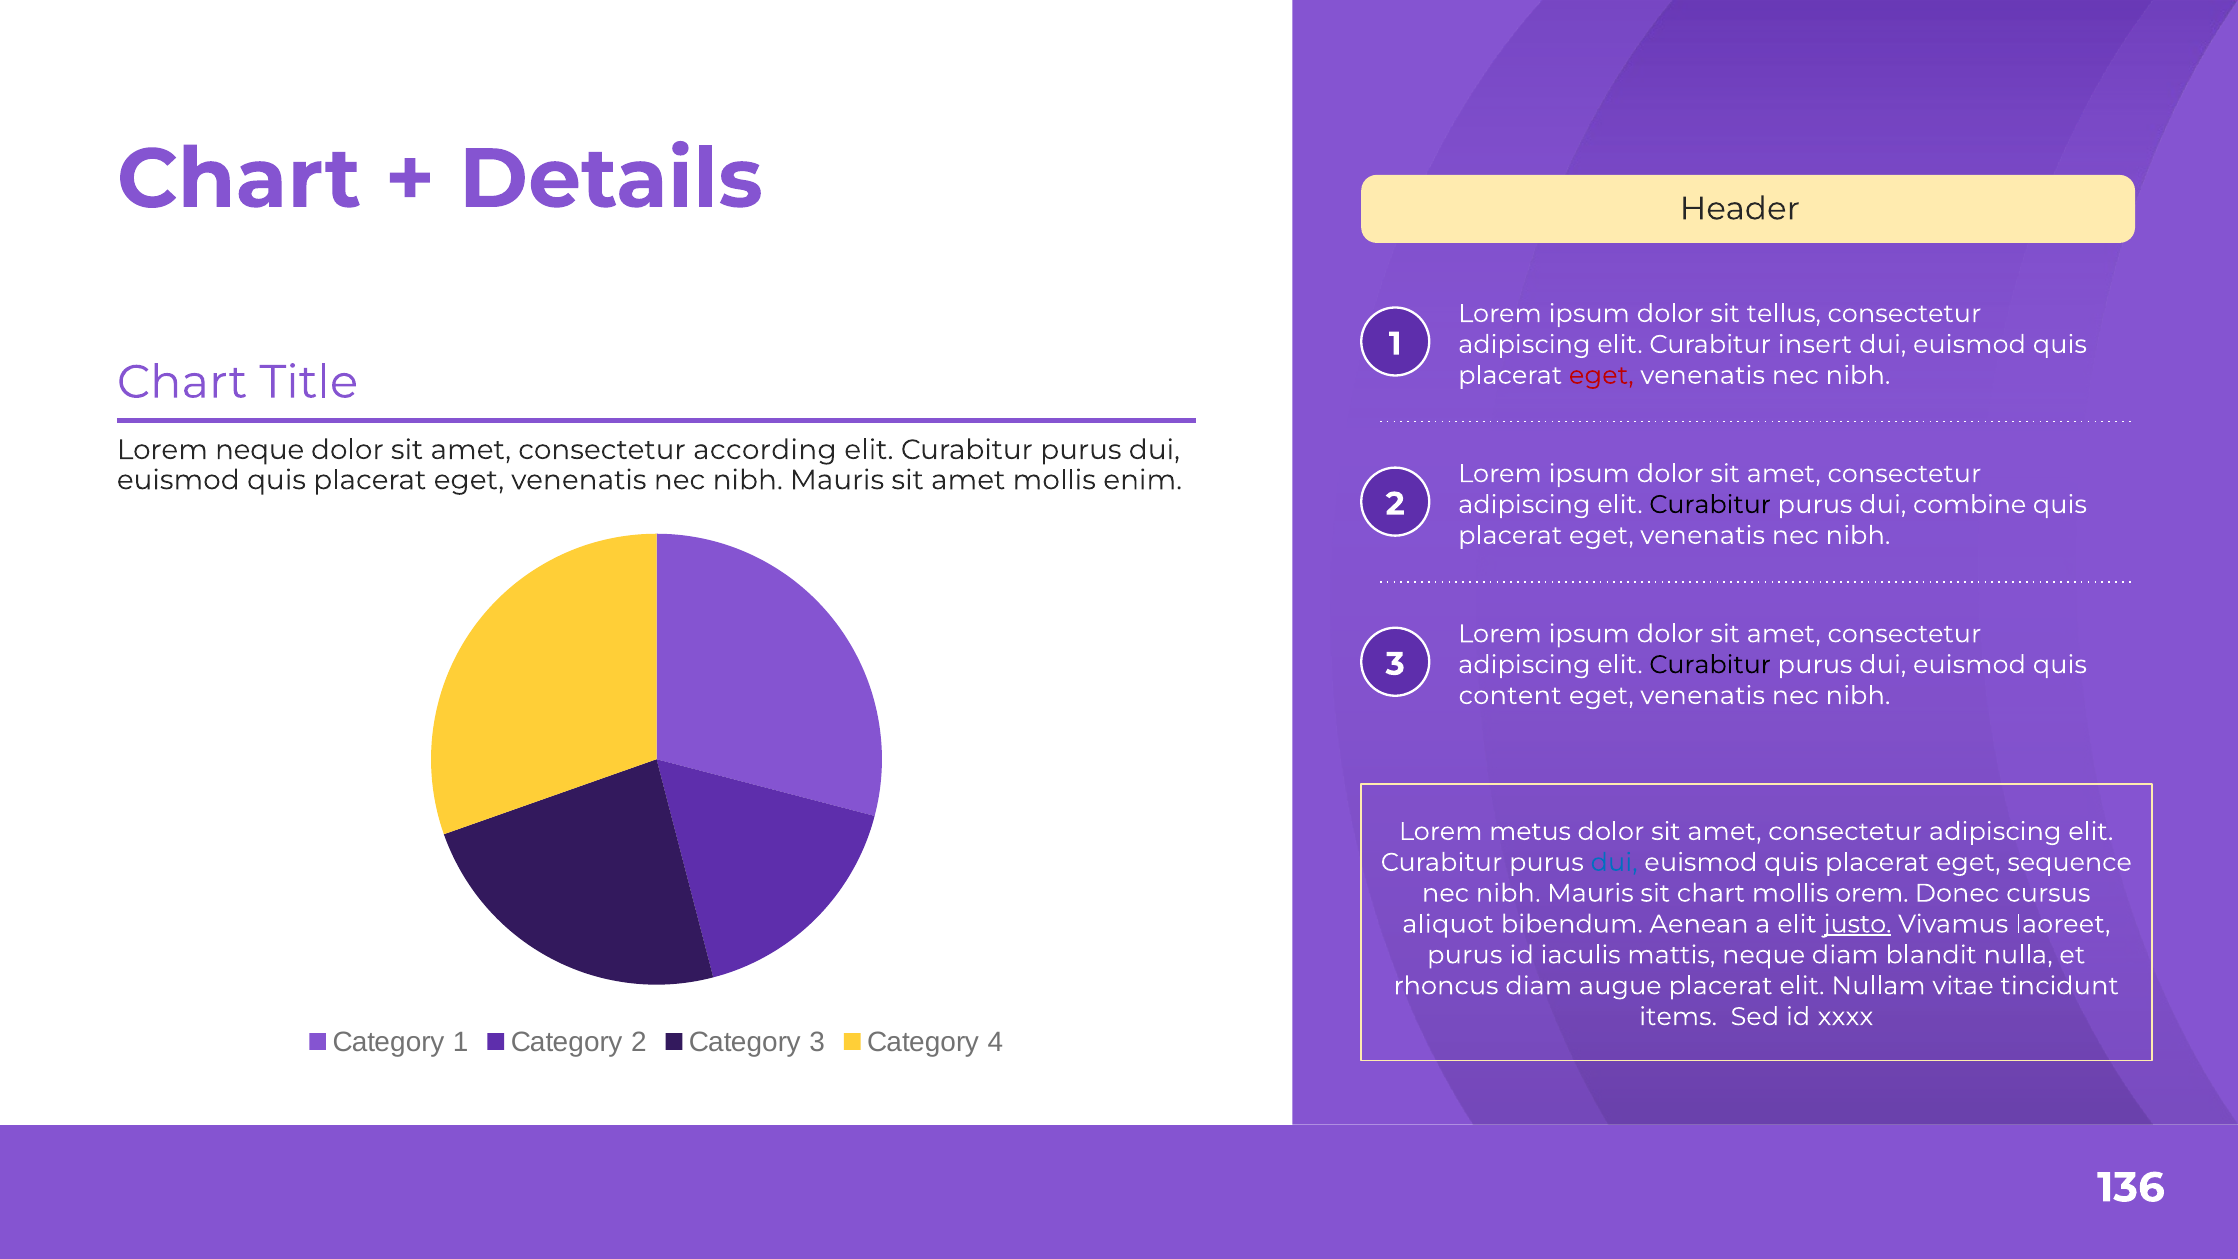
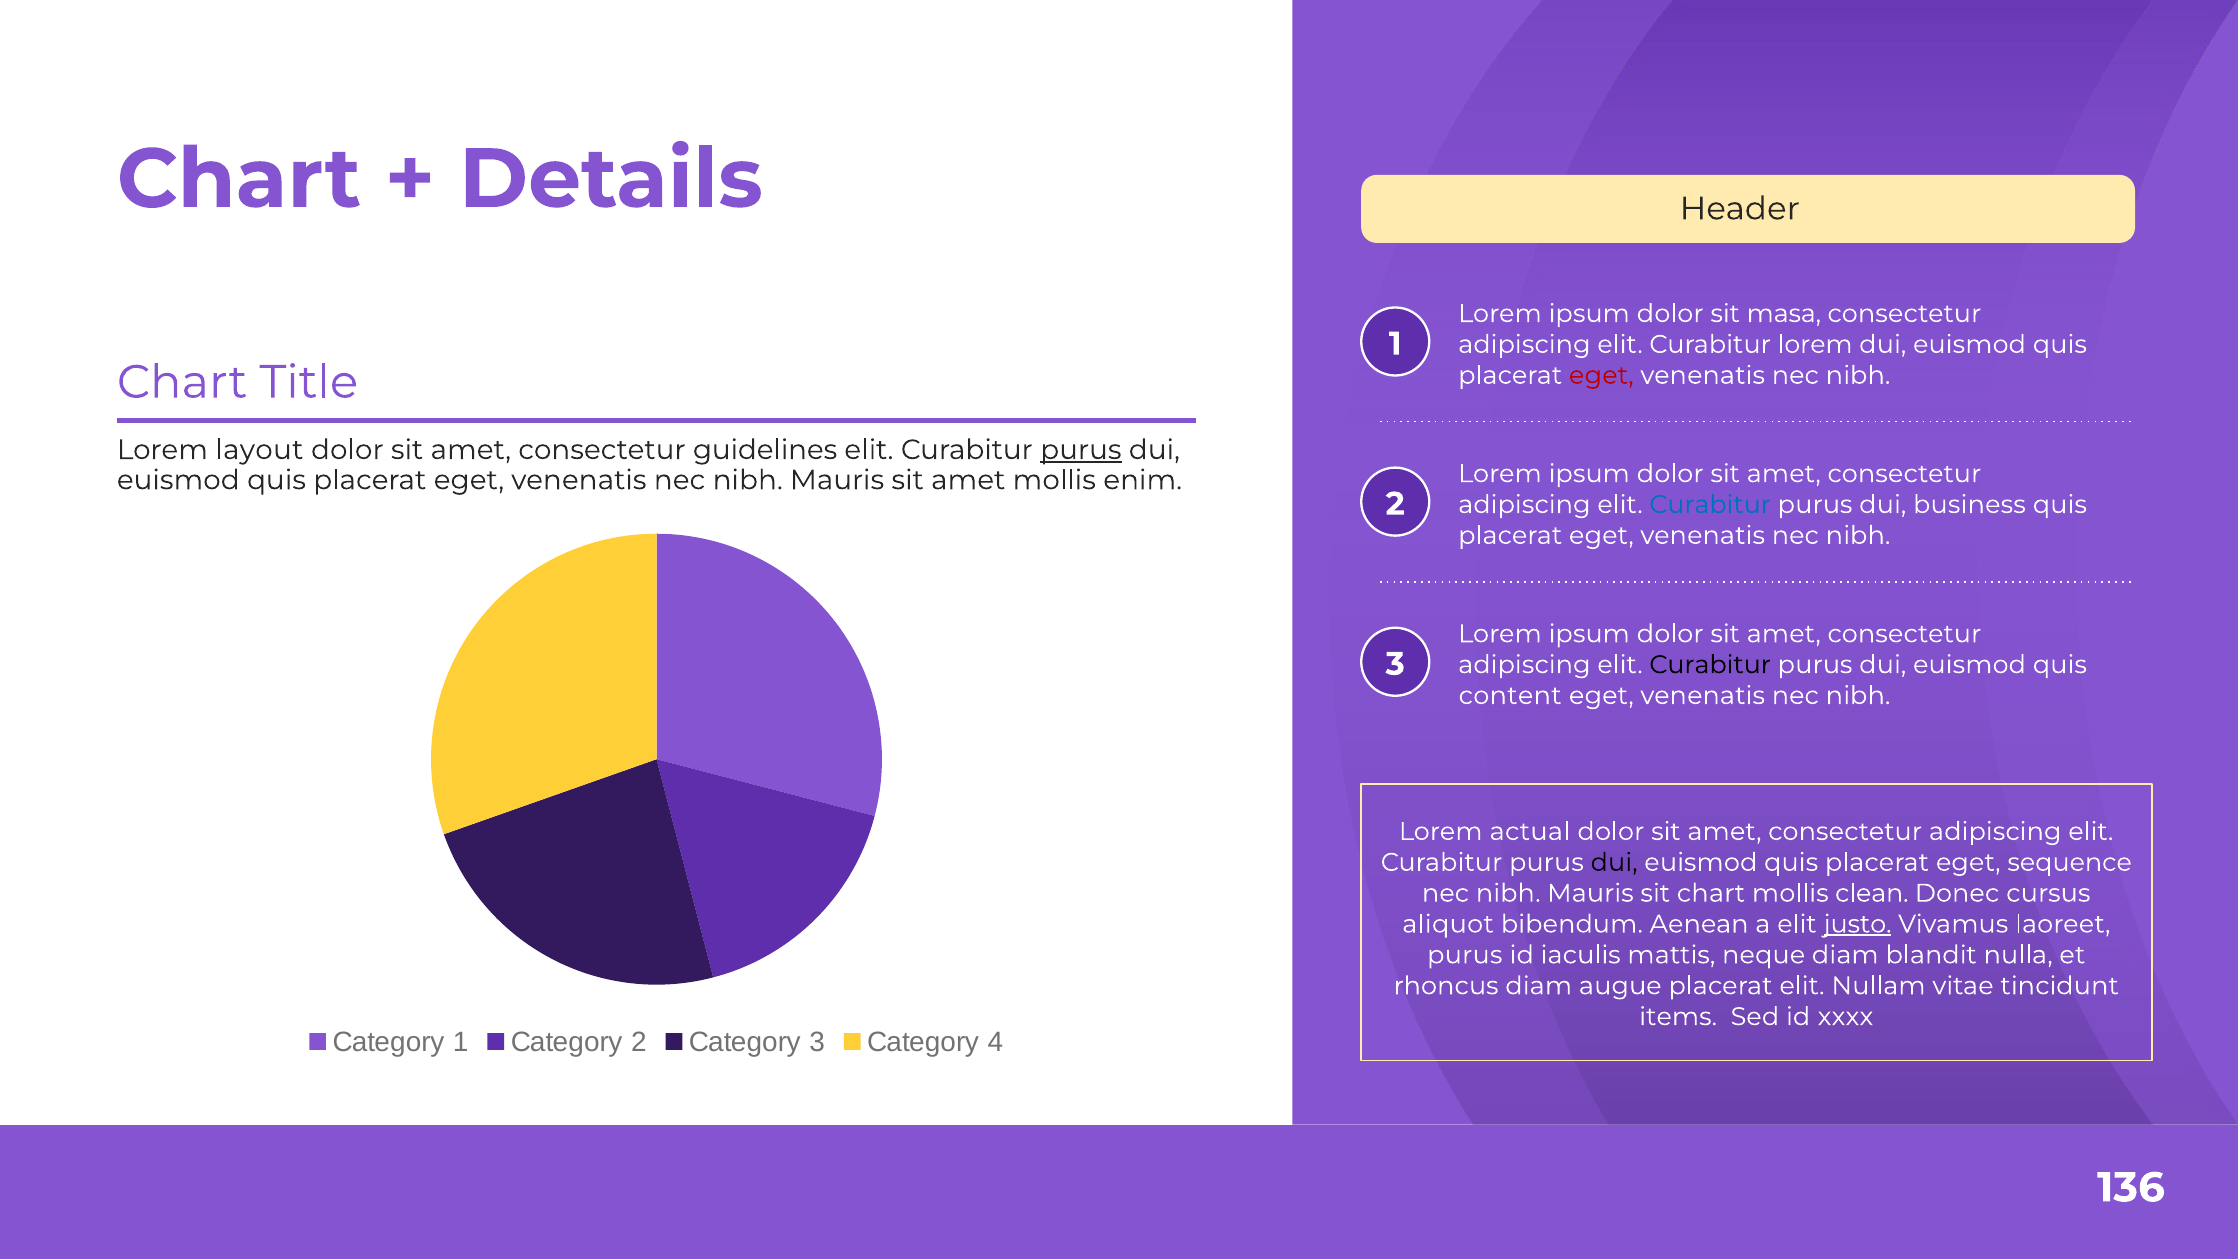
tellus: tellus -> masa
Curabitur insert: insert -> lorem
Lorem neque: neque -> layout
according: according -> guidelines
purus at (1081, 450) underline: none -> present
Curabitur at (1710, 505) colour: black -> blue
combine: combine -> business
metus: metus -> actual
dui at (1614, 862) colour: blue -> black
orem: orem -> clean
